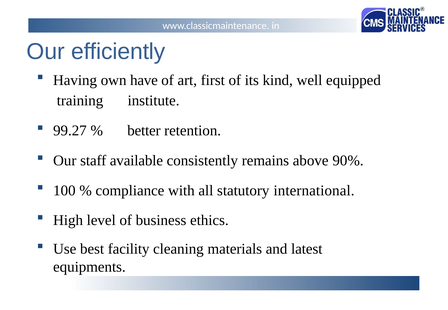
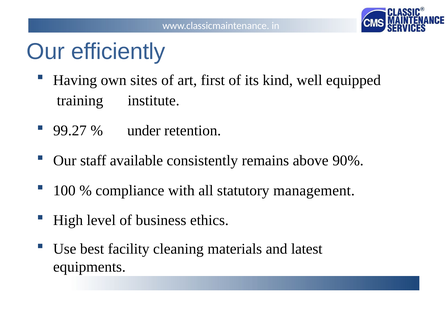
have: have -> sites
better: better -> under
international: international -> management
